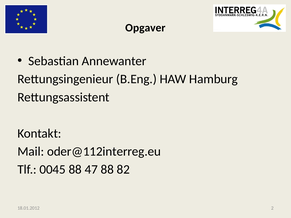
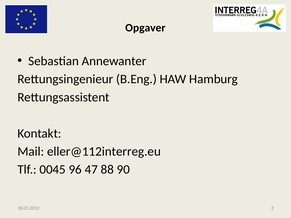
oder@112interreg.eu: oder@112interreg.eu -> eller@112interreg.eu
0045 88: 88 -> 96
82: 82 -> 90
